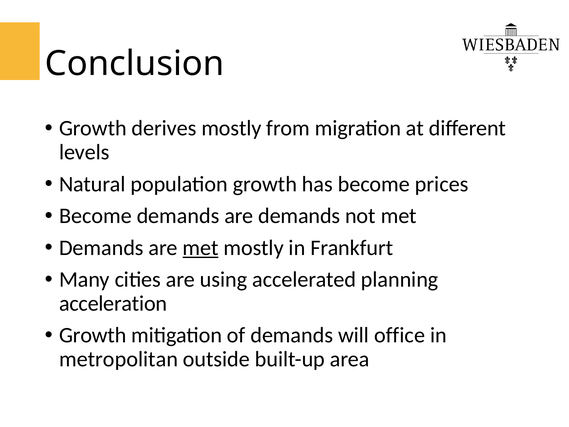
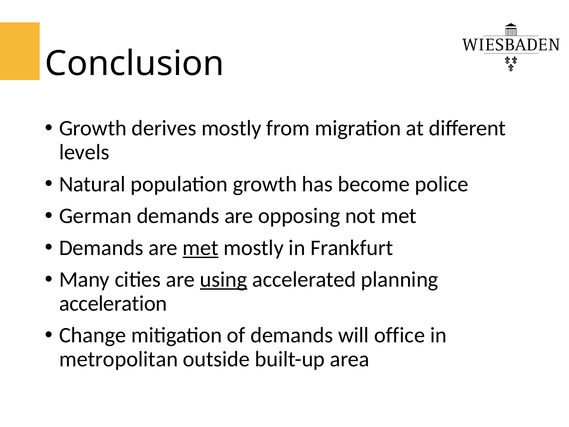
prices: prices -> police
Become at (95, 216): Become -> German
are demands: demands -> opposing
using underline: none -> present
Growth at (93, 335): Growth -> Change
